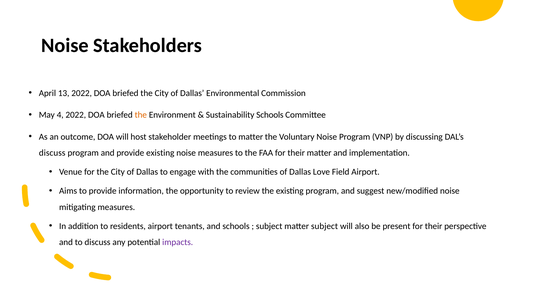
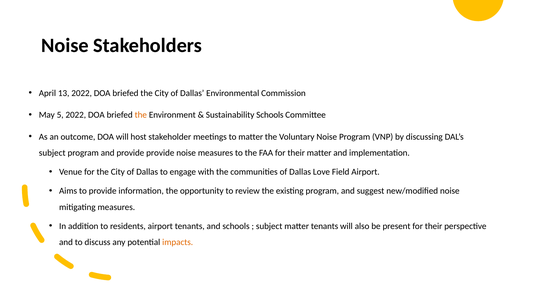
4: 4 -> 5
discuss at (52, 153): discuss -> subject
provide existing: existing -> provide
matter subject: subject -> tenants
impacts colour: purple -> orange
